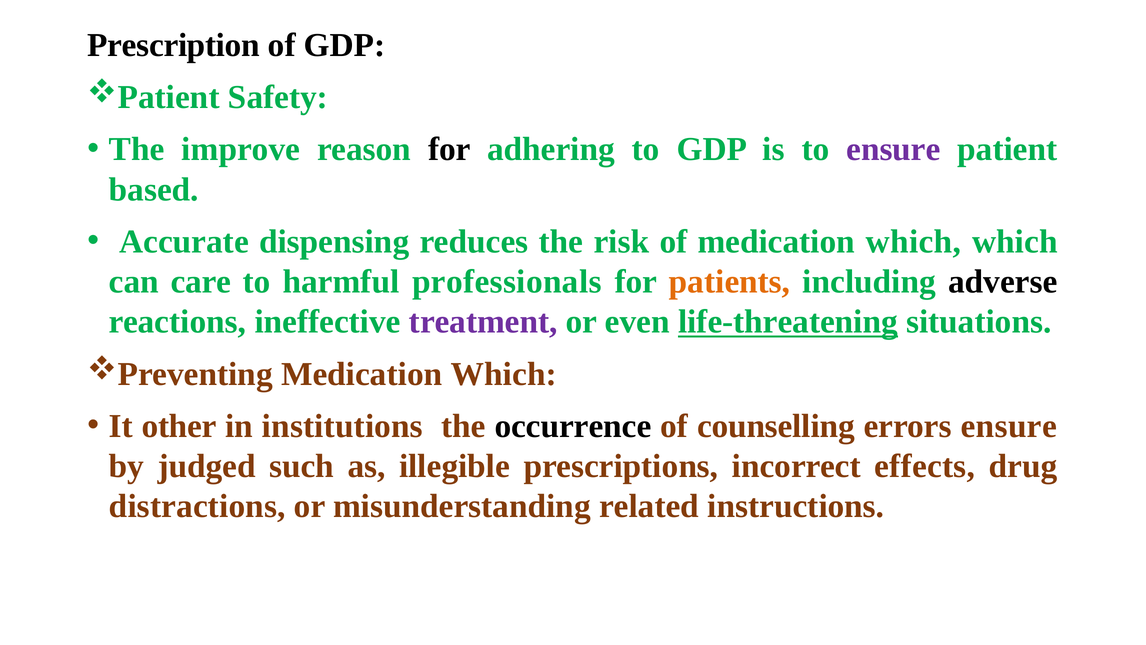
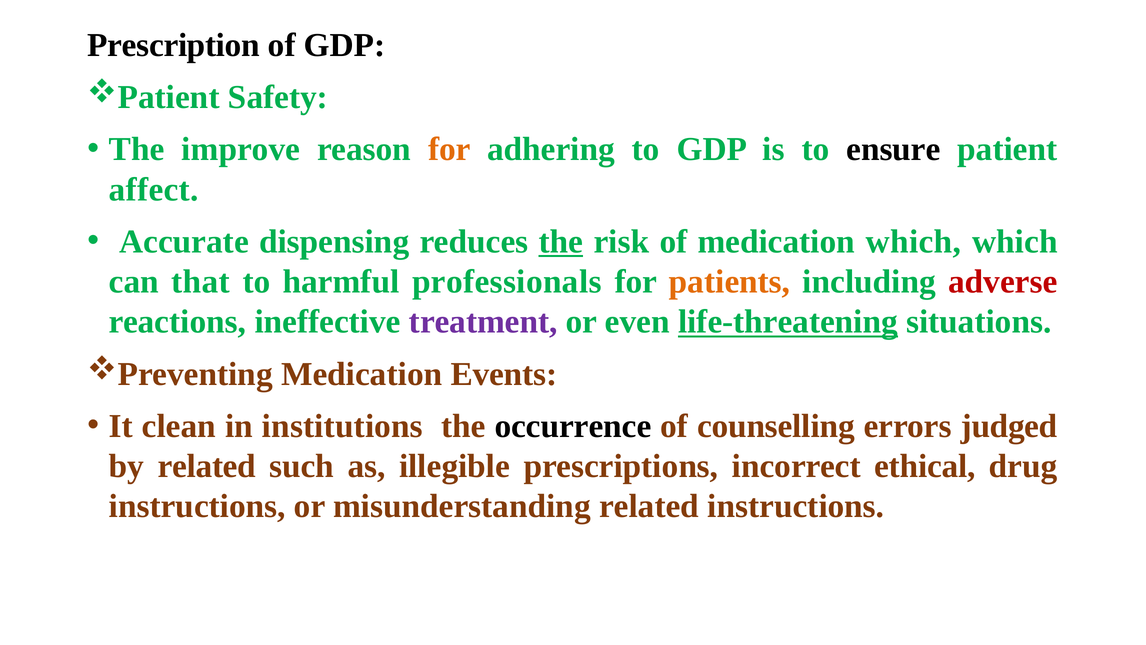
for at (449, 149) colour: black -> orange
ensure at (893, 149) colour: purple -> black
based: based -> affect
the at (561, 241) underline: none -> present
care: care -> that
adverse colour: black -> red
Which at (504, 374): Which -> Events
other: other -> clean
errors ensure: ensure -> judged
by judged: judged -> related
effects: effects -> ethical
distractions at (197, 506): distractions -> instructions
